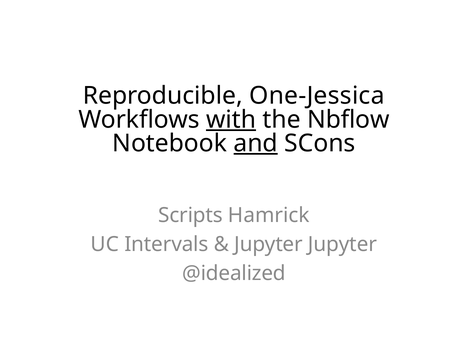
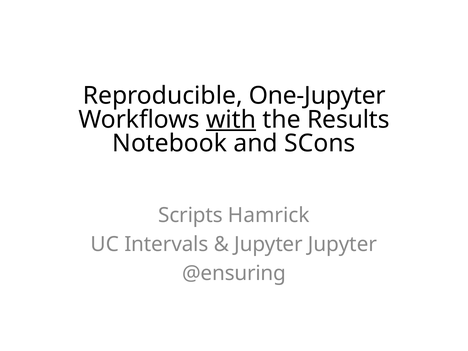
One-Jessica: One-Jessica -> One-Jupyter
Nbflow: Nbflow -> Results
and underline: present -> none
@idealized: @idealized -> @ensuring
